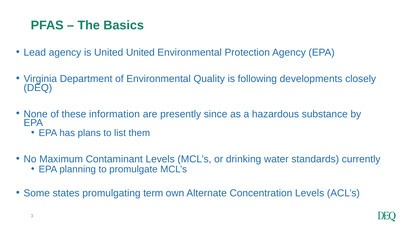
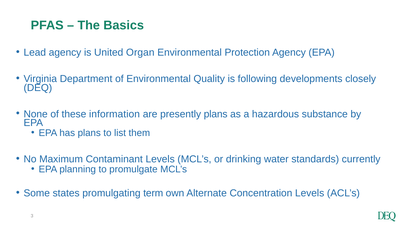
United United: United -> Organ
presently since: since -> plans
